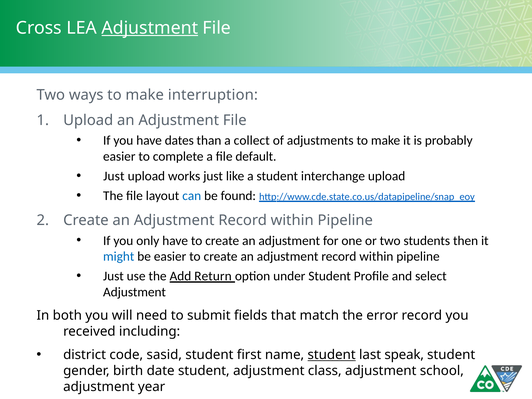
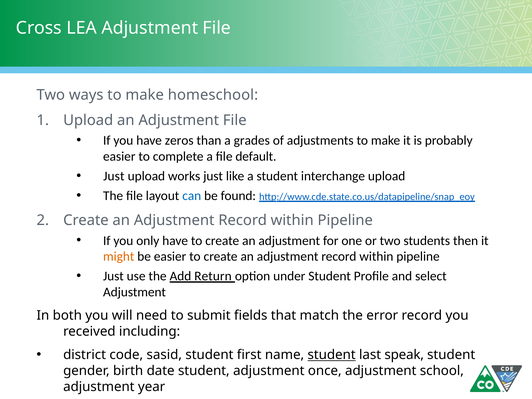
Adjustment at (150, 28) underline: present -> none
interruption: interruption -> homeschool
dates: dates -> zeros
collect: collect -> grades
might colour: blue -> orange
class: class -> once
